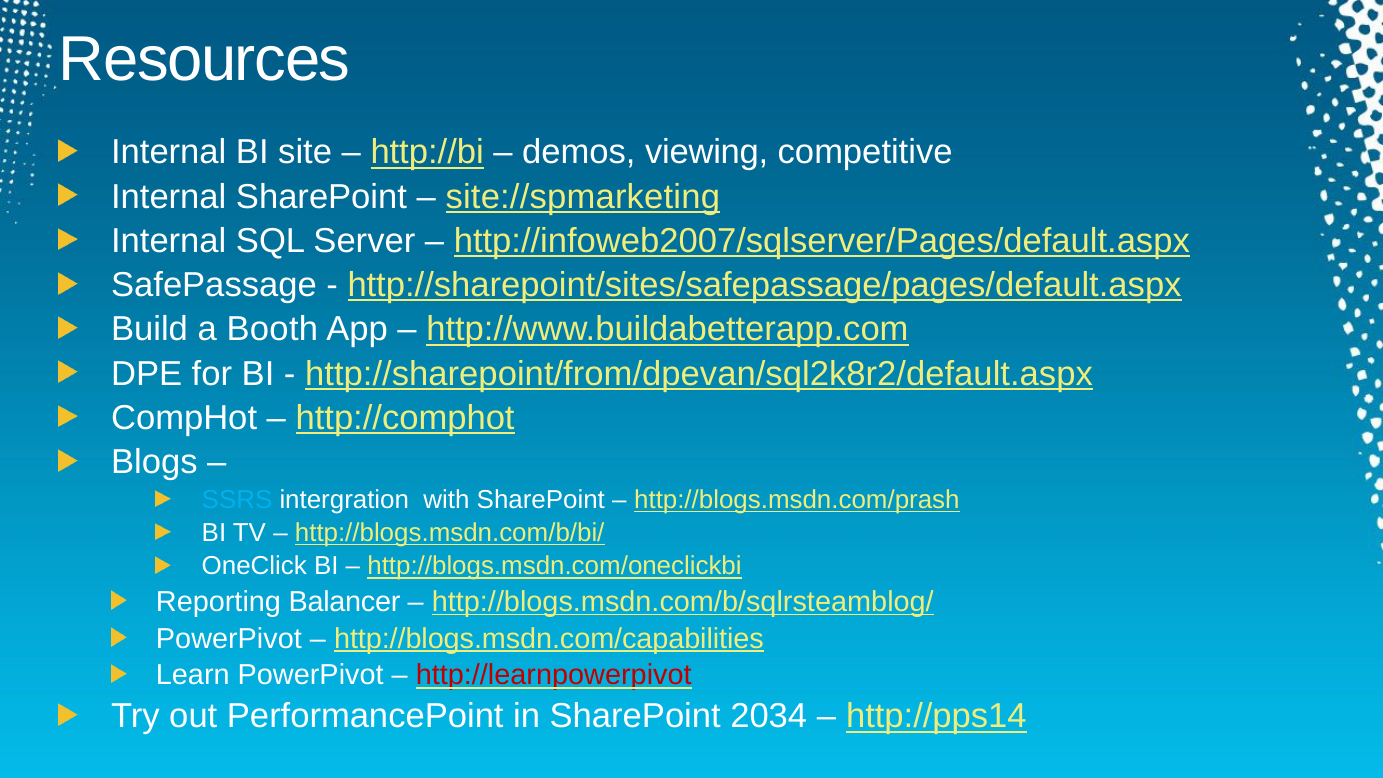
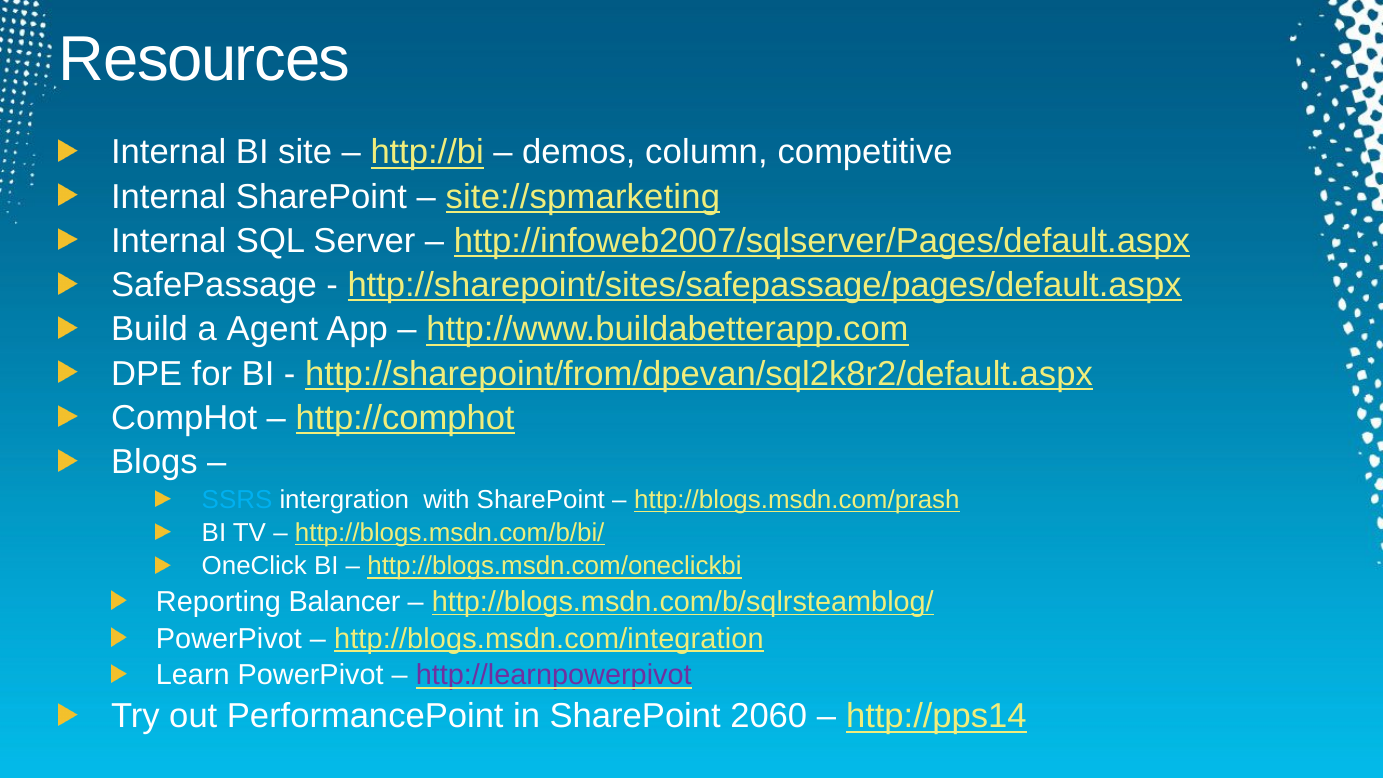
viewing: viewing -> column
Booth: Booth -> Agent
http://blogs.msdn.com/capabilities: http://blogs.msdn.com/capabilities -> http://blogs.msdn.com/integration
http://learnpowerpivot colour: red -> purple
2034: 2034 -> 2060
